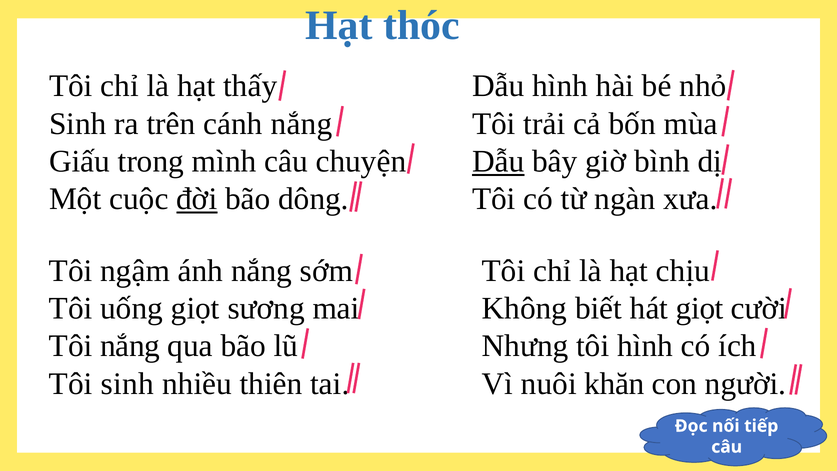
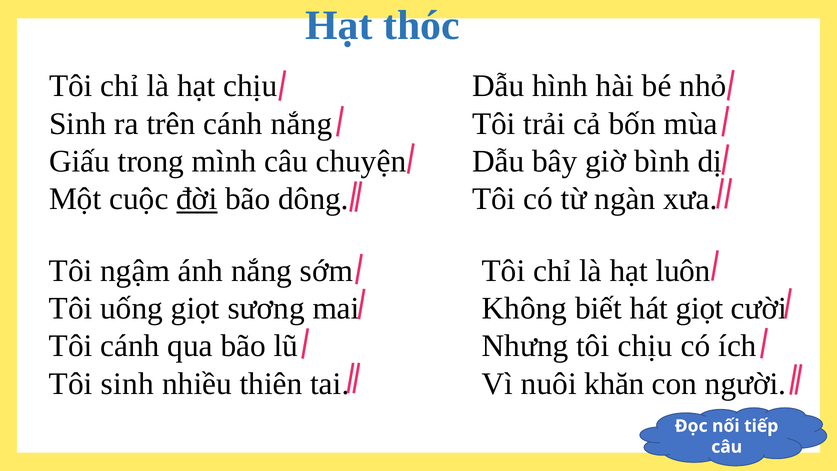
hạt thấy: thấy -> chịu
Dẫu at (498, 161) underline: present -> none
chịu: chịu -> luôn
Tôi nắng: nắng -> cánh
tôi hình: hình -> chịu
